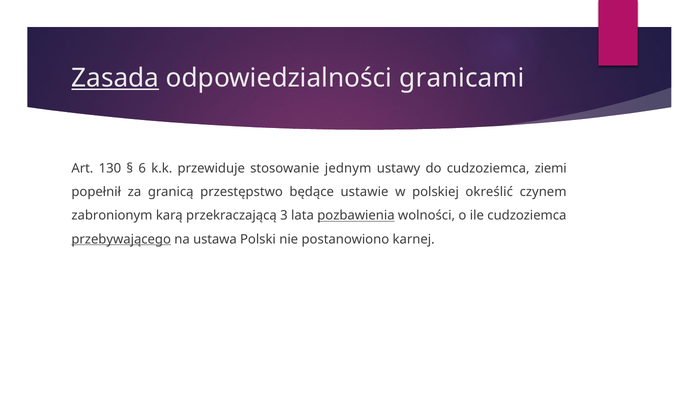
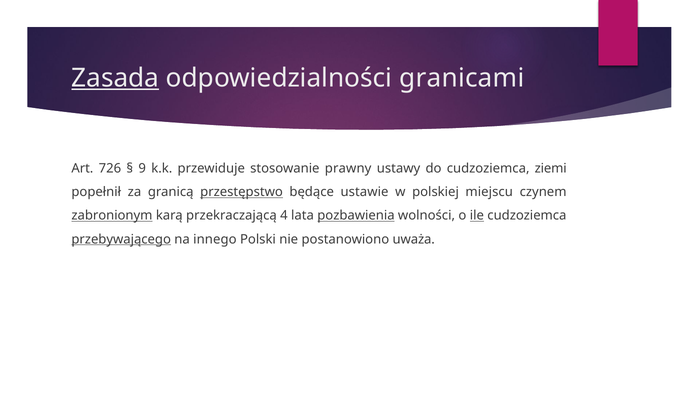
130: 130 -> 726
6: 6 -> 9
jednym: jednym -> prawny
przestępstwo underline: none -> present
określić: określić -> miejscu
zabronionym underline: none -> present
3: 3 -> 4
ile underline: none -> present
ustawa: ustawa -> innego
karnej: karnej -> uważa
